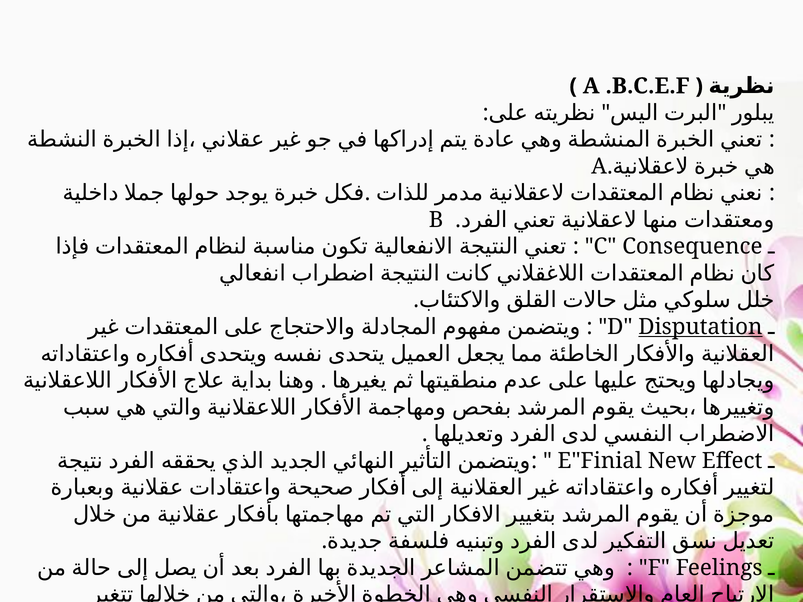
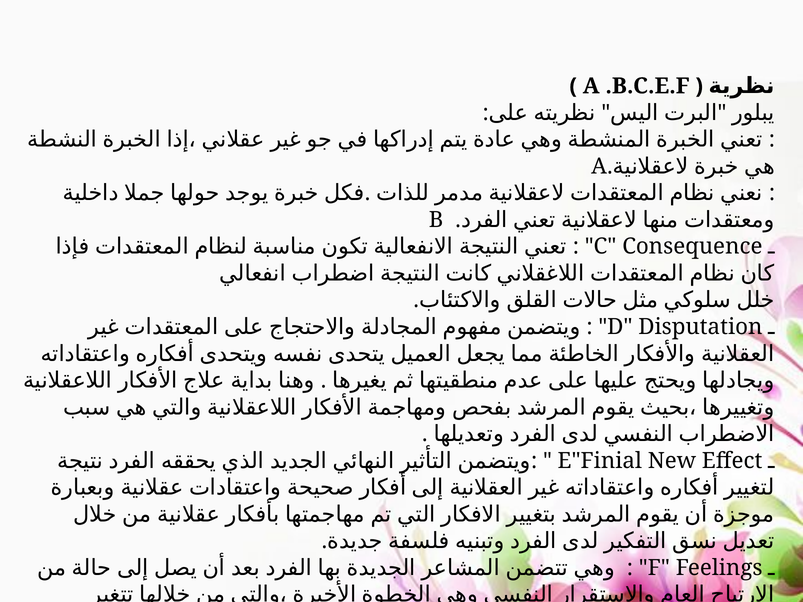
Disputation underline: present -> none
